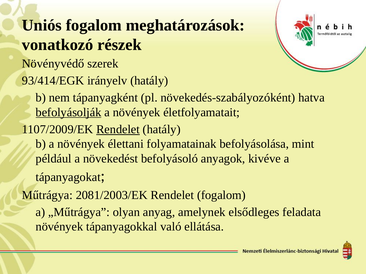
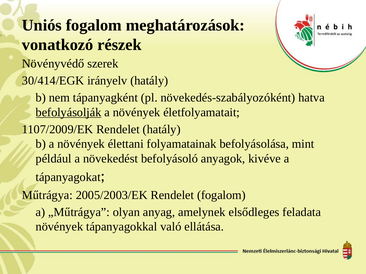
93/414/EGK: 93/414/EGK -> 30/414/EGK
Rendelet at (118, 130) underline: present -> none
2081/2003/EK: 2081/2003/EK -> 2005/2003/EK
